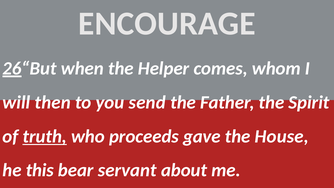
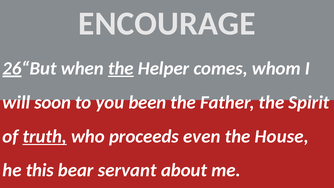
the at (121, 68) underline: none -> present
then: then -> soon
send: send -> been
gave: gave -> even
